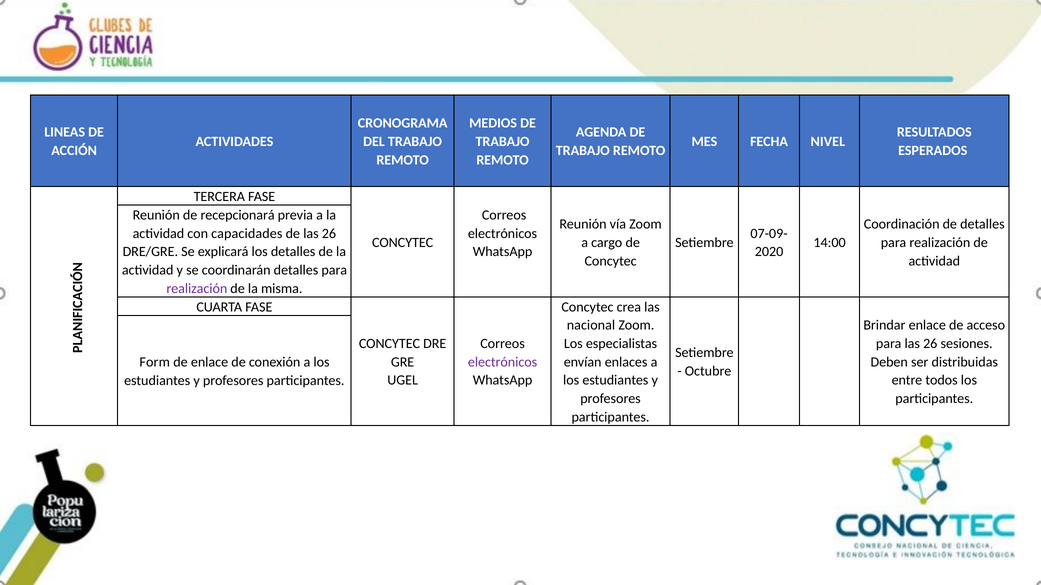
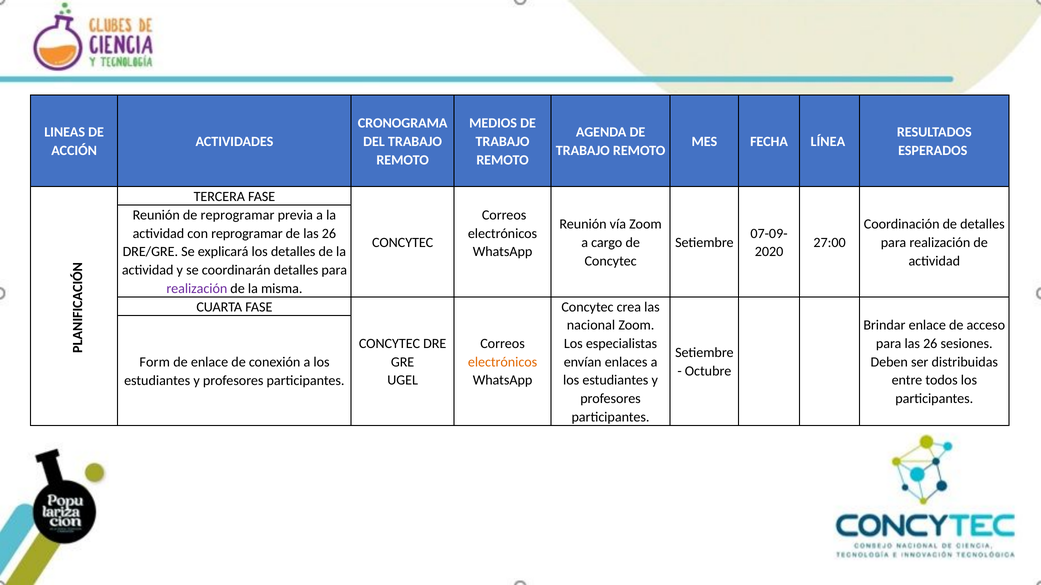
NIVEL: NIVEL -> LÍNEA
de recepcionará: recepcionará -> reprogramar
con capacidades: capacidades -> reprogramar
14:00: 14:00 -> 27:00
electrónicos at (503, 362) colour: purple -> orange
